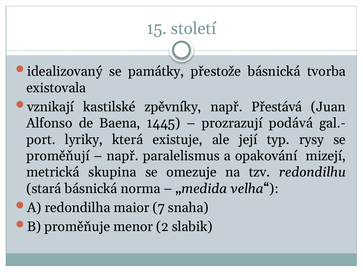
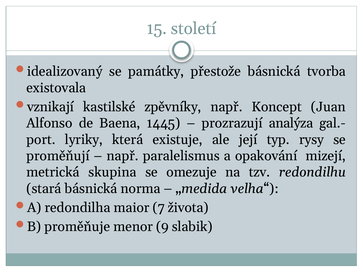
Přestává: Přestává -> Koncept
podává: podává -> analýza
snaha: snaha -> života
2: 2 -> 9
